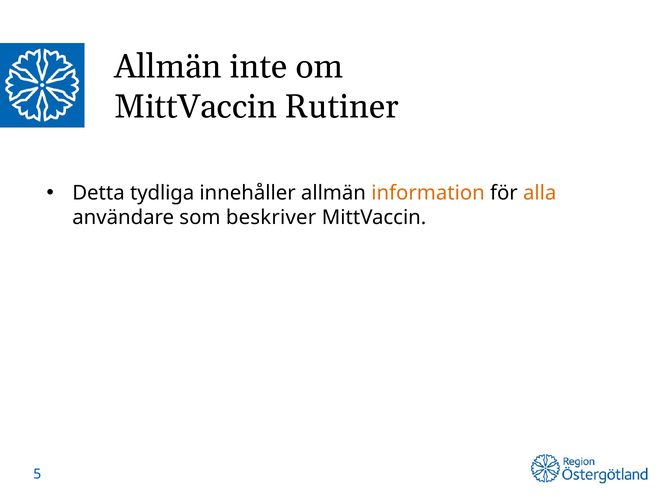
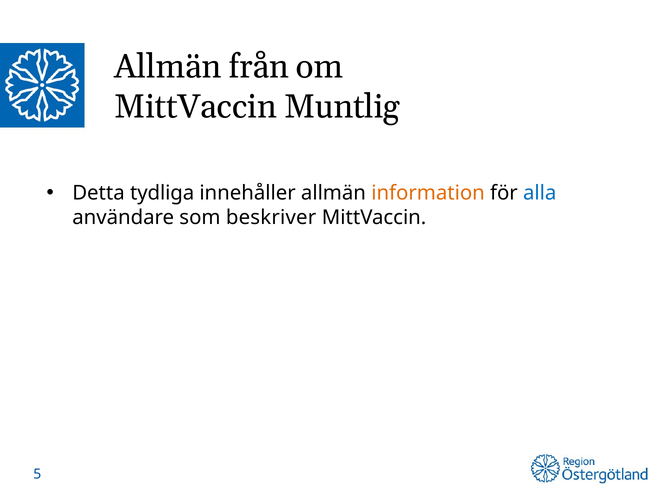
inte: inte -> från
Rutiner: Rutiner -> Muntlig
alla colour: orange -> blue
